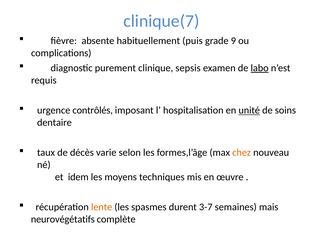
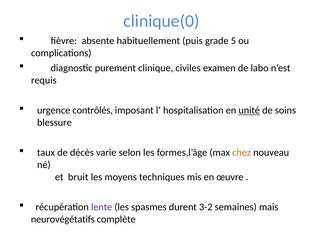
clinique(7: clinique(7 -> clinique(0
9: 9 -> 5
sepsis: sepsis -> civiles
labo underline: present -> none
dentaire: dentaire -> blessure
idem: idem -> bruit
lente colour: orange -> purple
3-7: 3-7 -> 3-2
